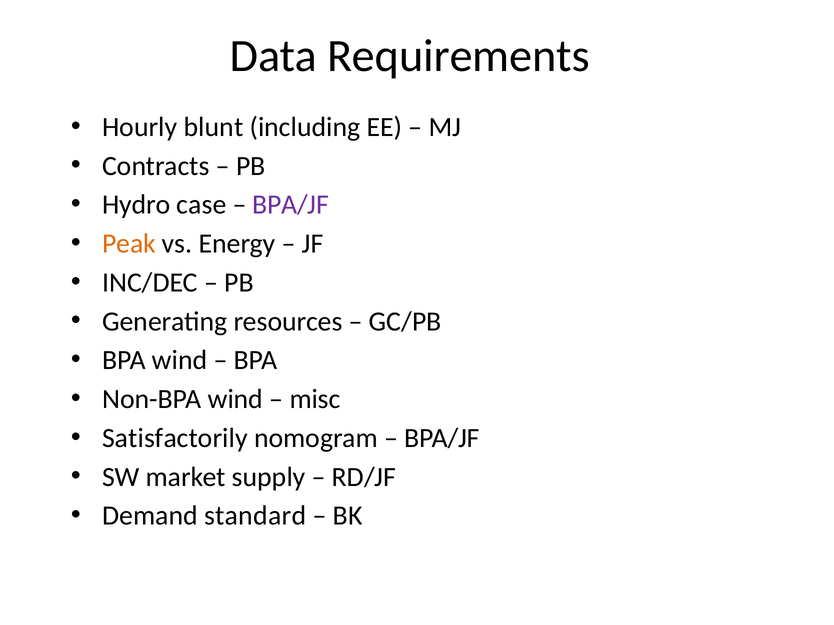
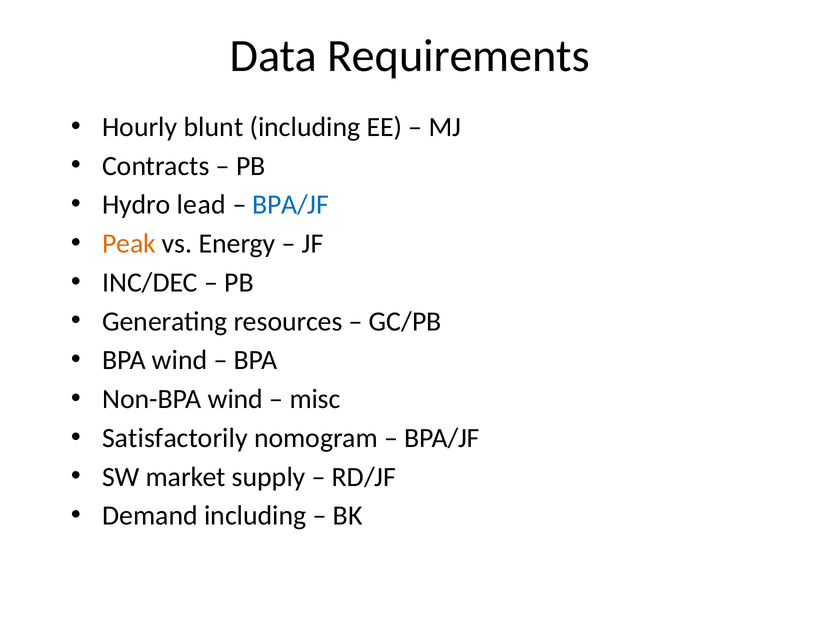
case: case -> lead
BPA/JF at (291, 205) colour: purple -> blue
Demand standard: standard -> including
